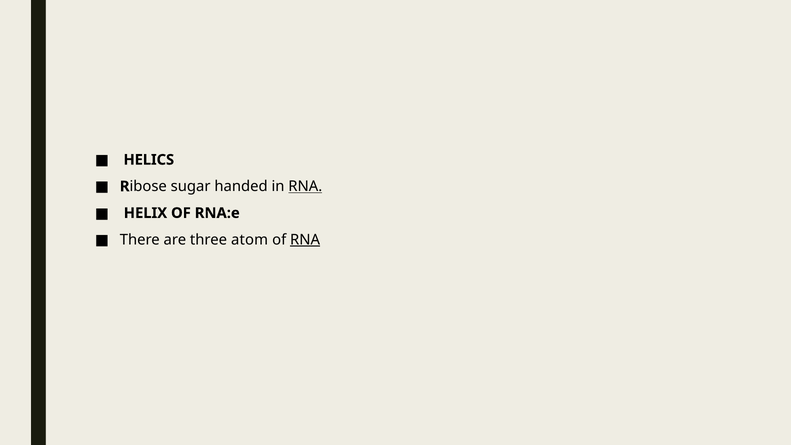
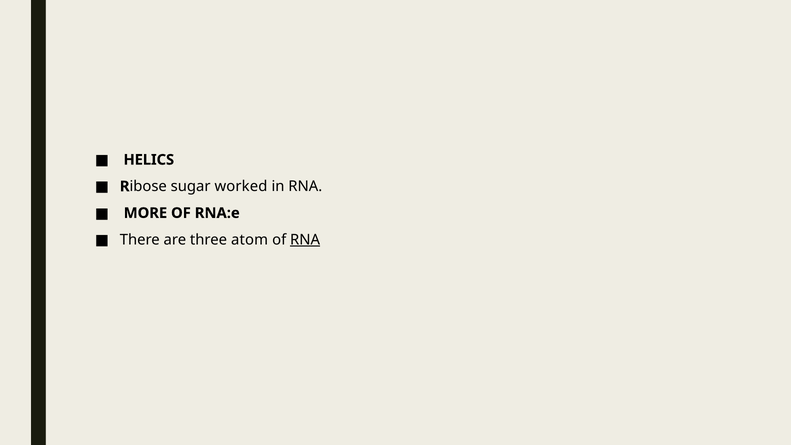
handed: handed -> worked
RNA at (305, 186) underline: present -> none
HELIX: HELIX -> MORE
